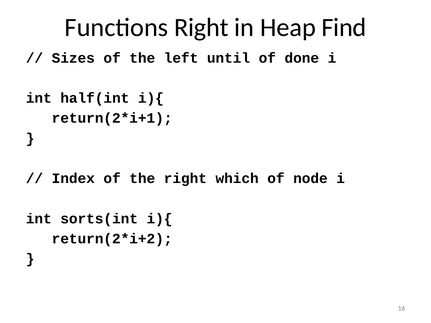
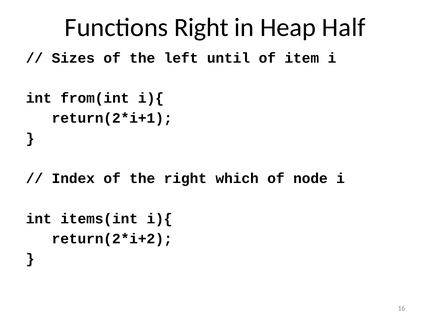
Find: Find -> Half
done: done -> item
half(int: half(int -> from(int
sorts(int: sorts(int -> items(int
